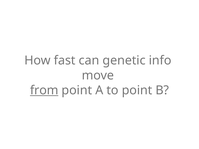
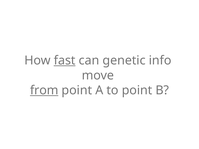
fast underline: none -> present
